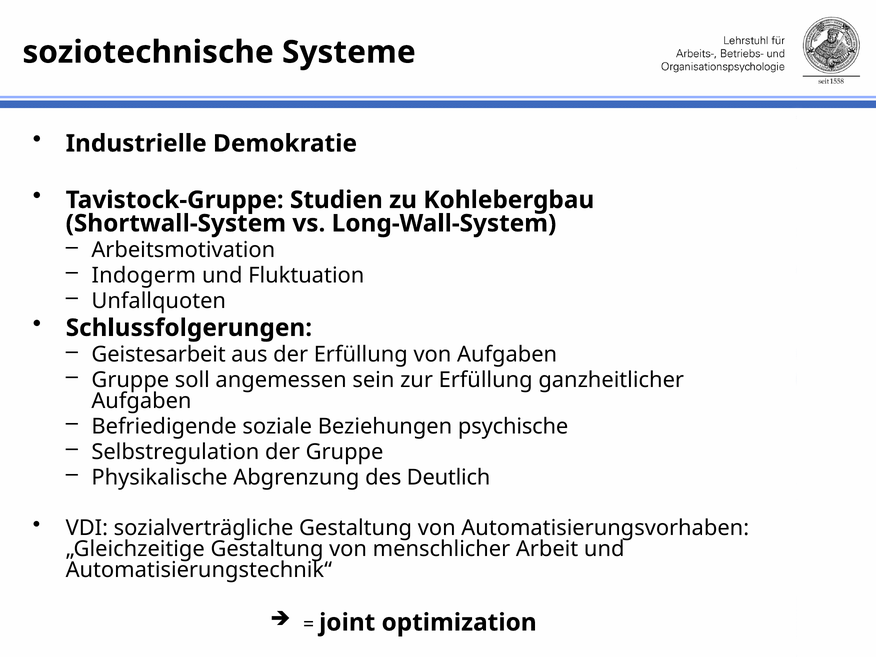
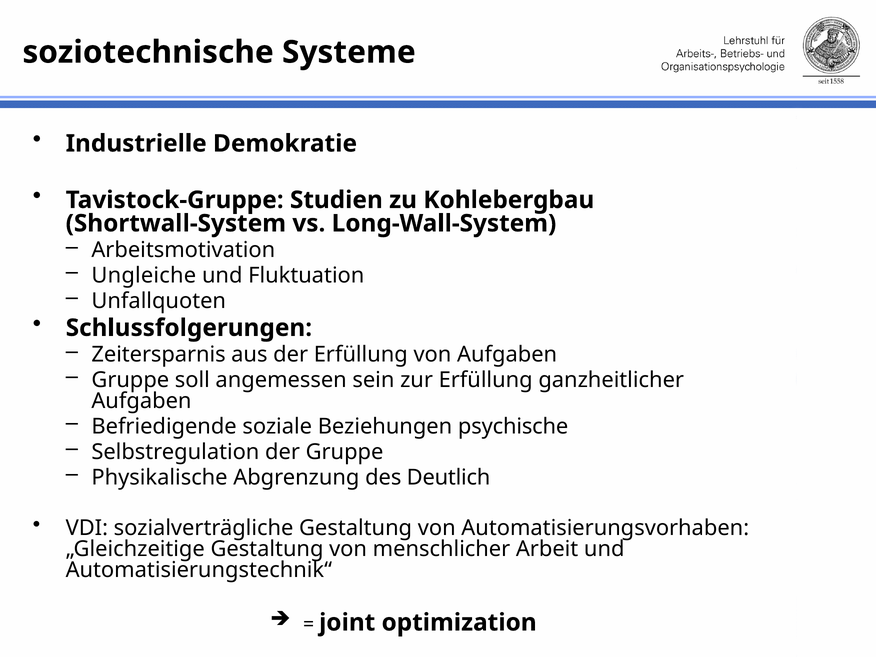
Indogerm: Indogerm -> Ungleiche
Geistesarbeit: Geistesarbeit -> Zeitersparnis
